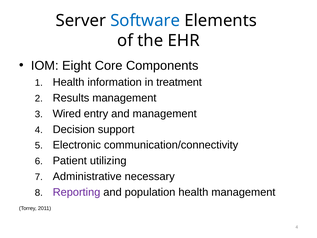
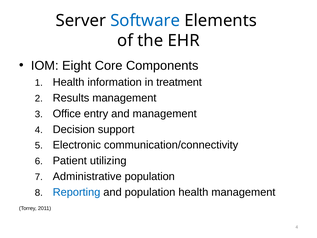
Wired: Wired -> Office
Administrative necessary: necessary -> population
Reporting colour: purple -> blue
